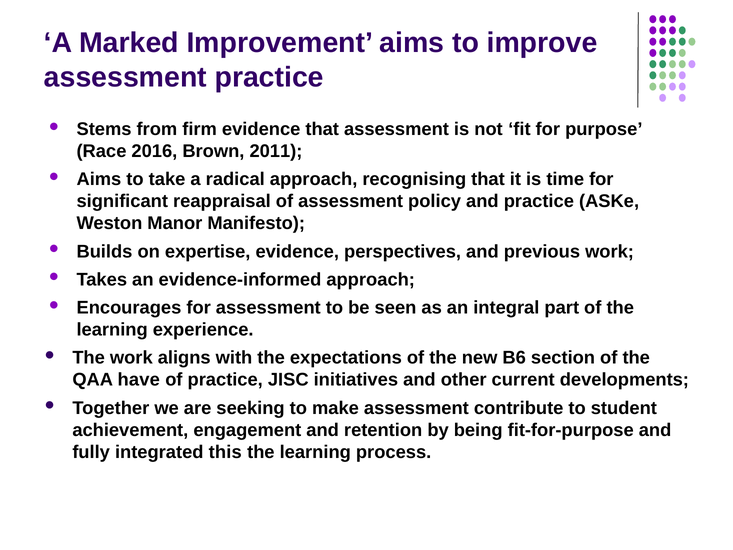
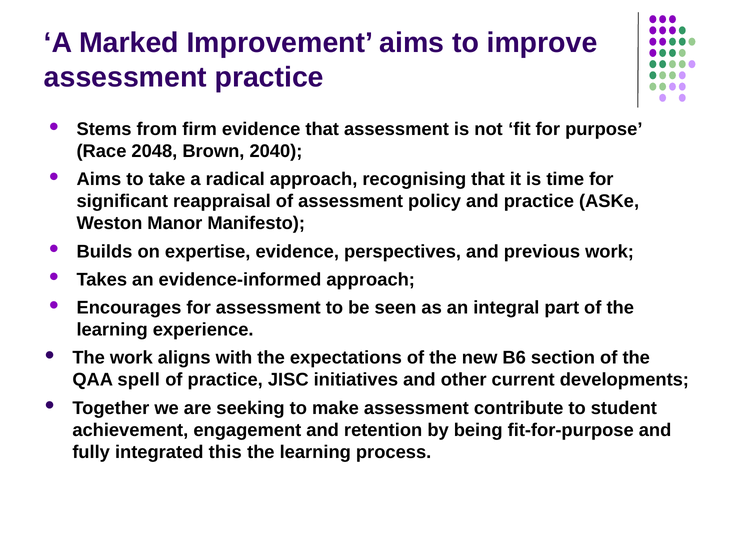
2016: 2016 -> 2048
2011: 2011 -> 2040
have: have -> spell
